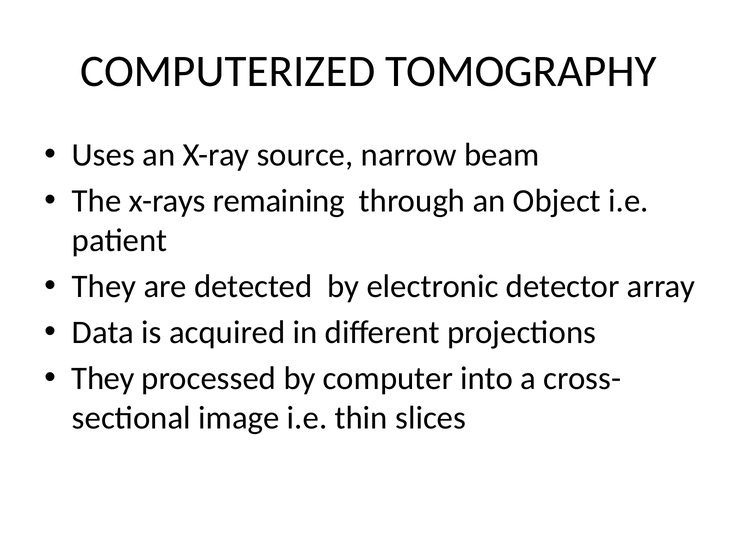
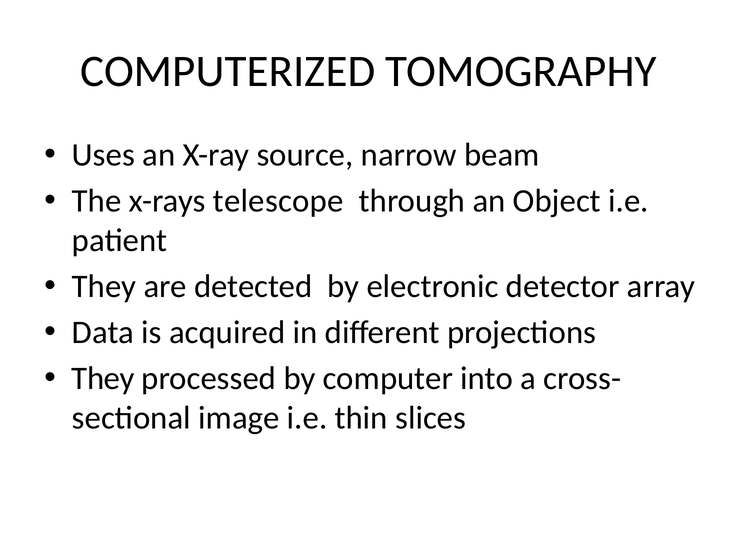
remaining: remaining -> telescope
